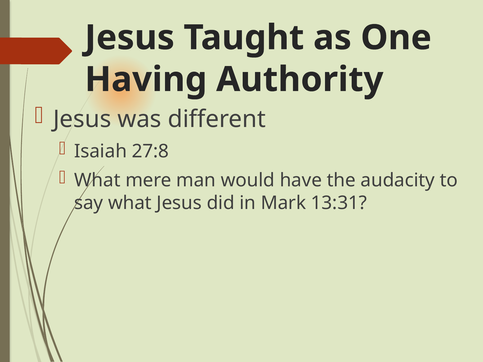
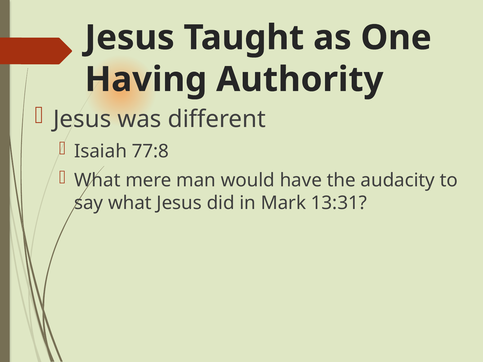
27:8: 27:8 -> 77:8
